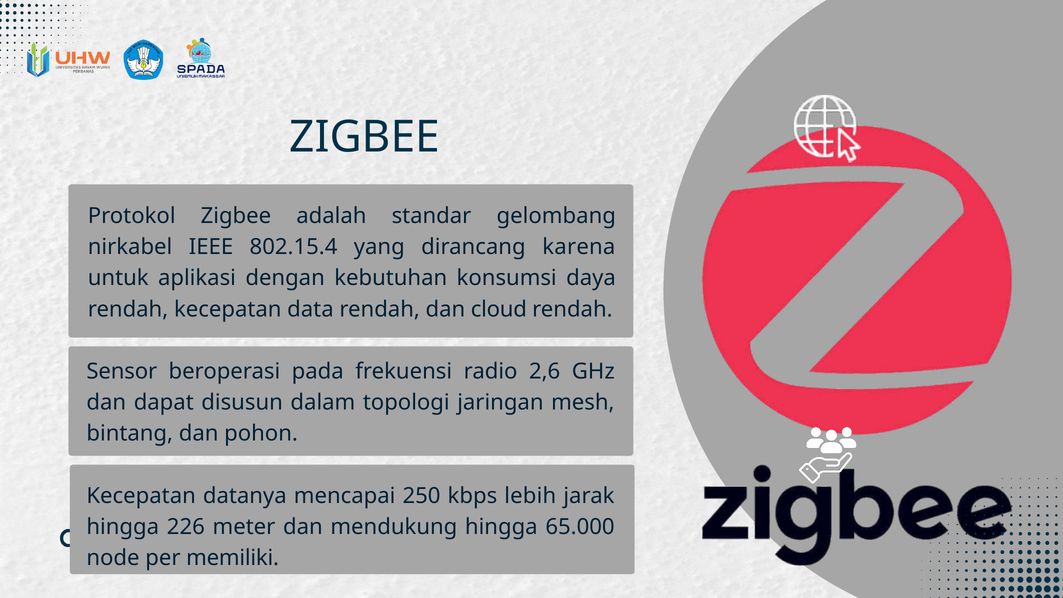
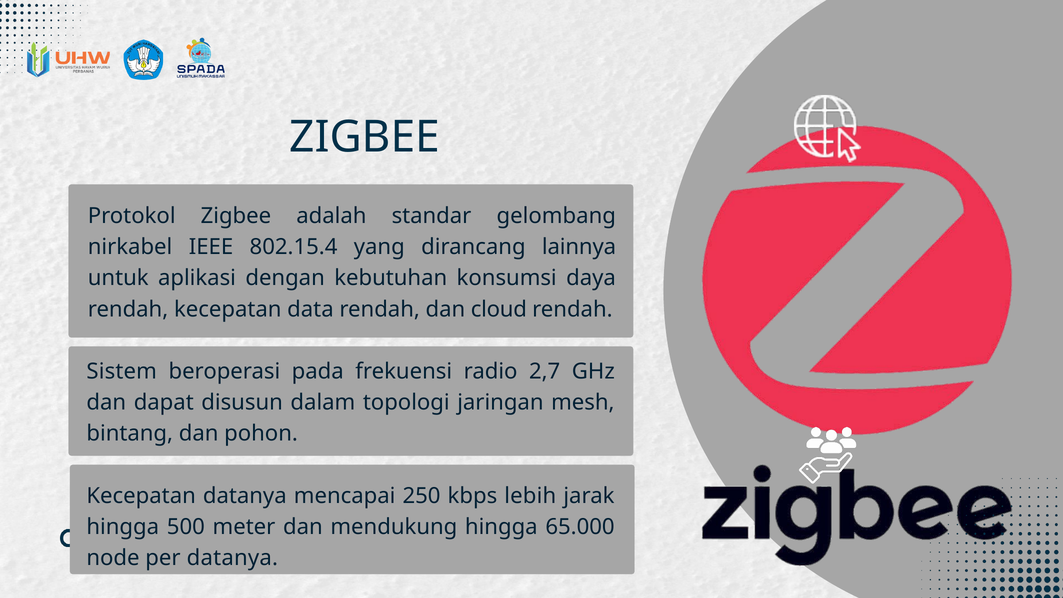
karena: karena -> lainnya
Sensor: Sensor -> Sistem
2,6: 2,6 -> 2,7
226: 226 -> 500
per memiliki: memiliki -> datanya
